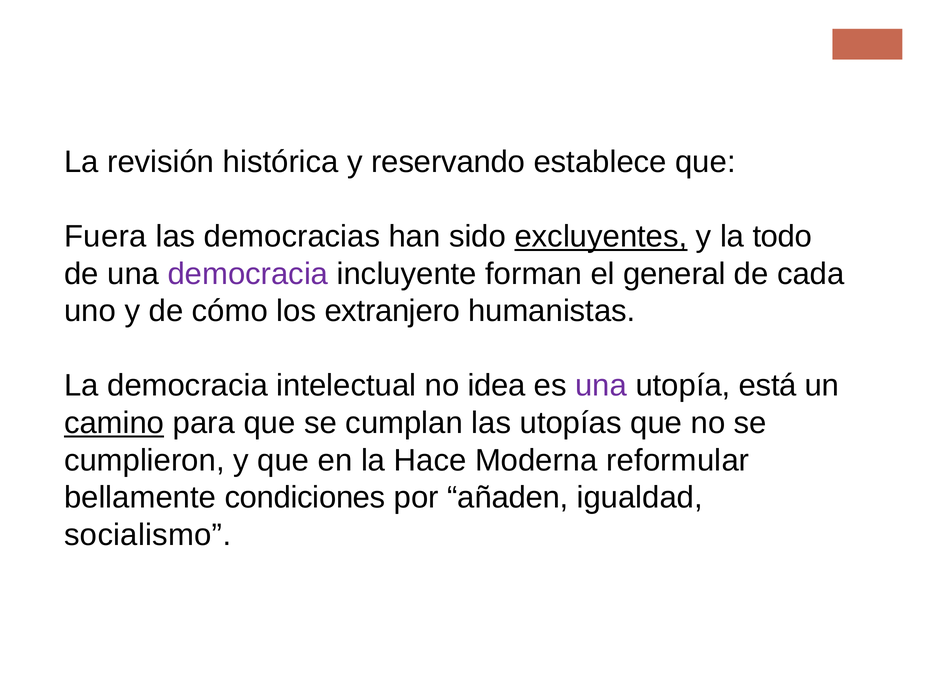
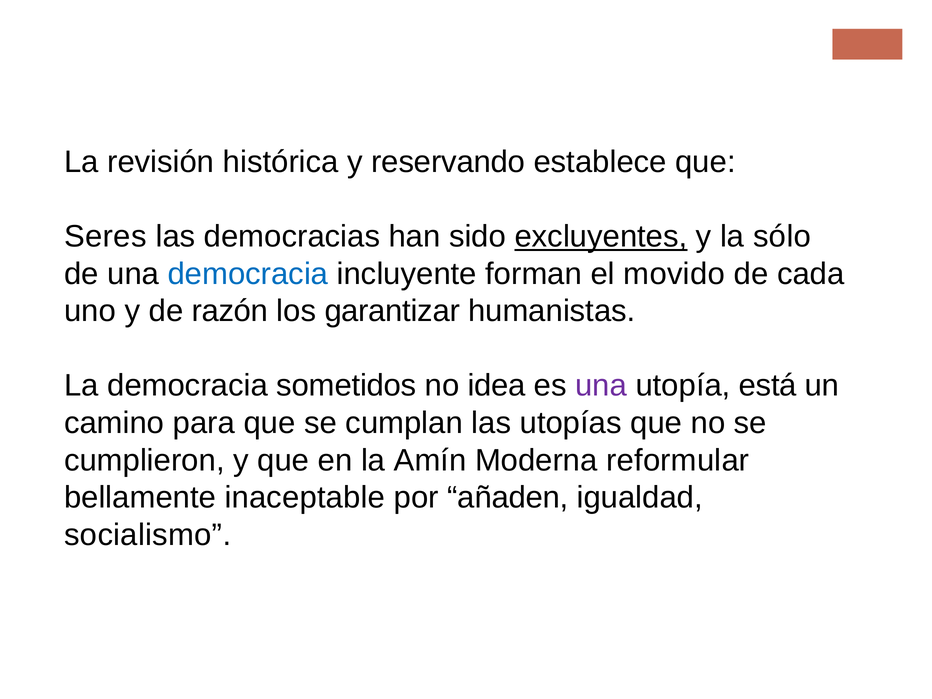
Fuera: Fuera -> Seres
todo: todo -> sólo
democracia at (248, 274) colour: purple -> blue
general: general -> movido
cómo: cómo -> razón
extranjero: extranjero -> garantizar
intelectual: intelectual -> sometidos
camino underline: present -> none
Hace: Hace -> Amín
condiciones: condiciones -> inaceptable
